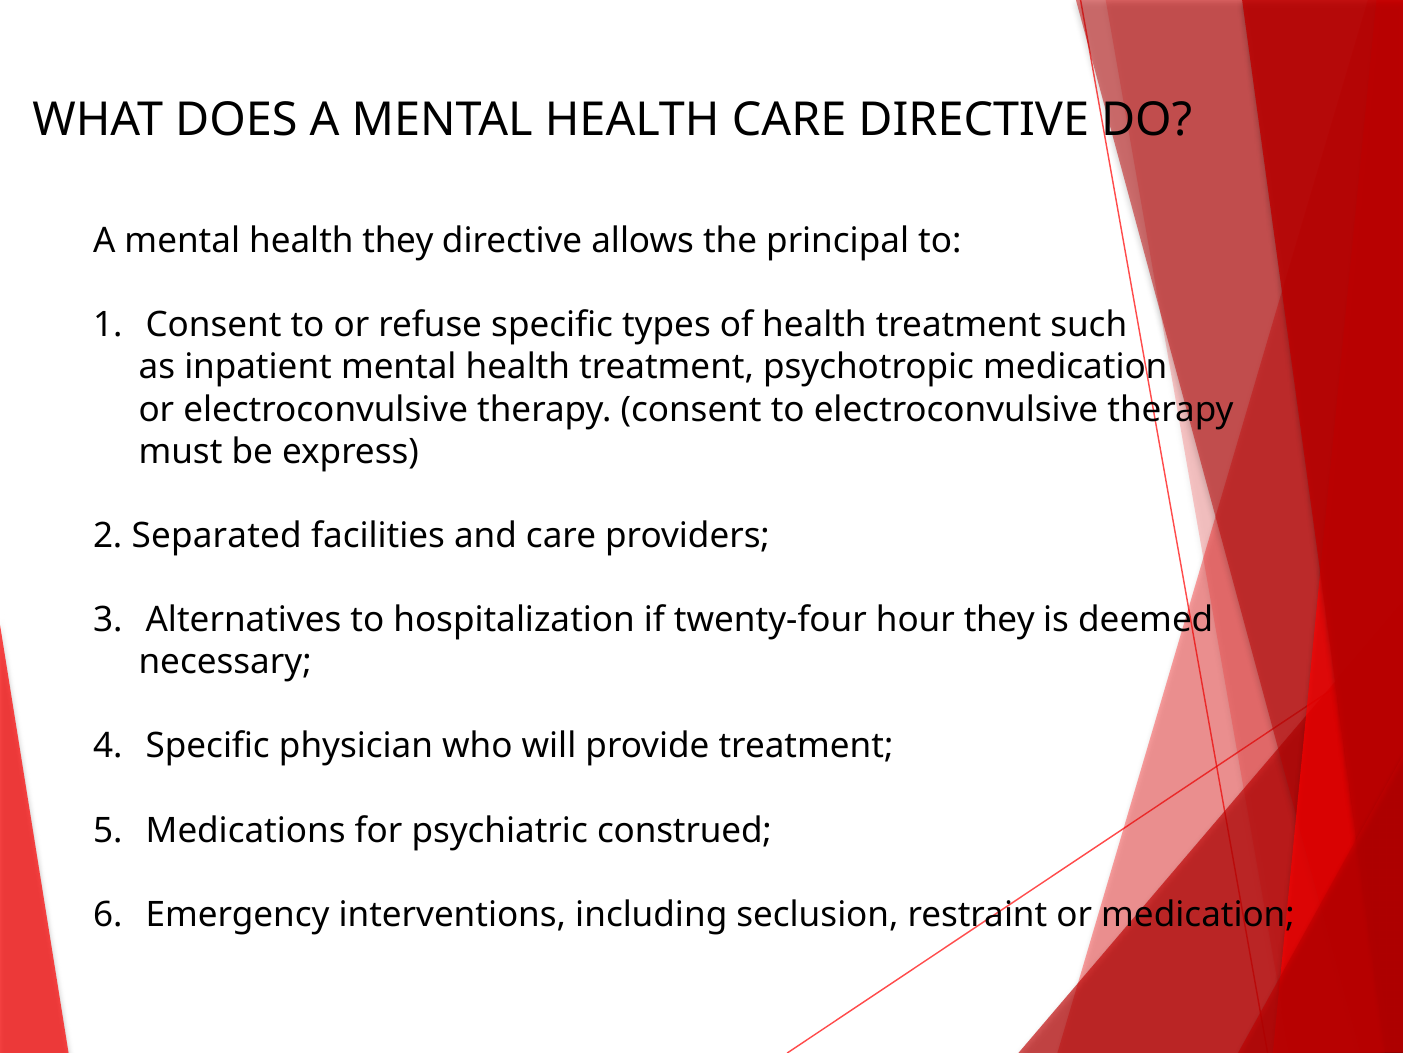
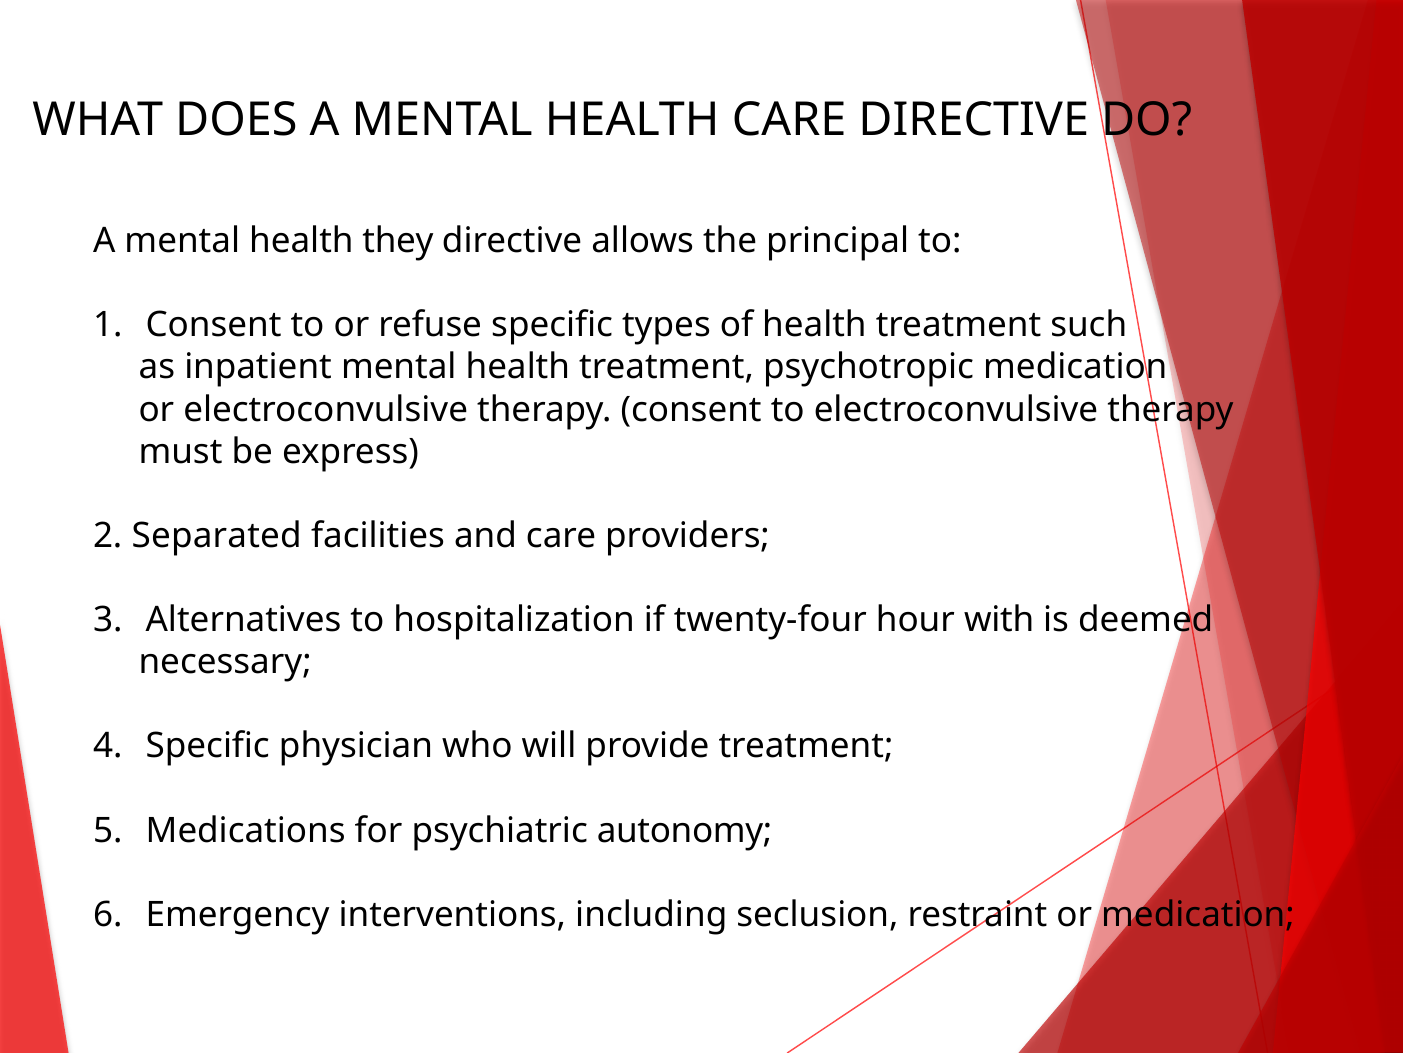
hour they: they -> with
construed: construed -> autonomy
